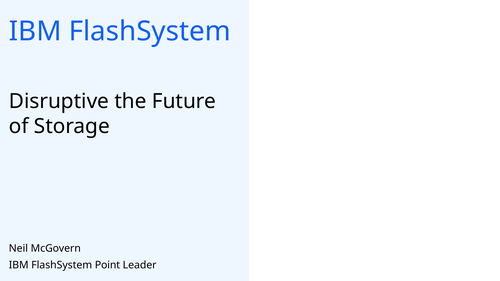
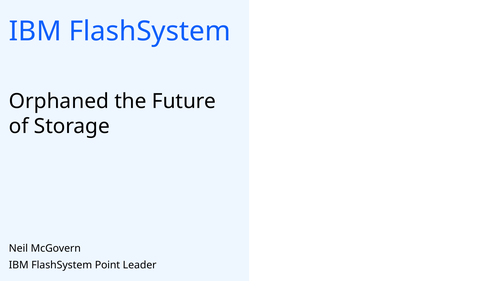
Disruptive: Disruptive -> Orphaned
